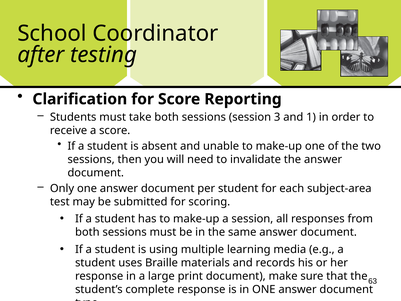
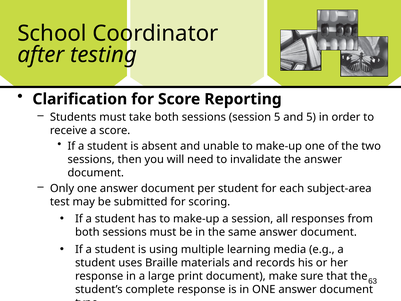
session 3: 3 -> 5
and 1: 1 -> 5
